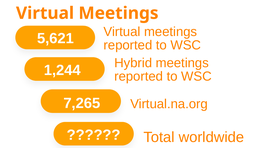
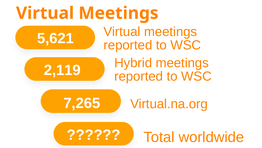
1,244: 1,244 -> 2,119
